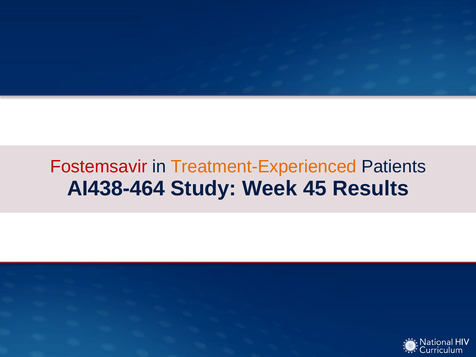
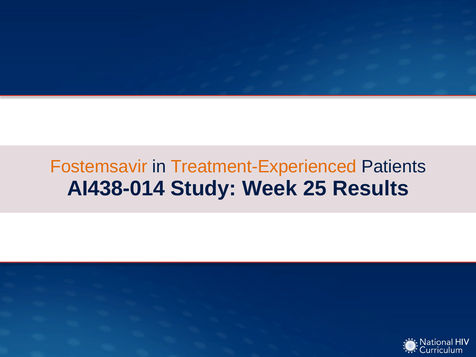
Fostemsavir colour: red -> orange
AI438-464: AI438-464 -> AI438-014
45: 45 -> 25
